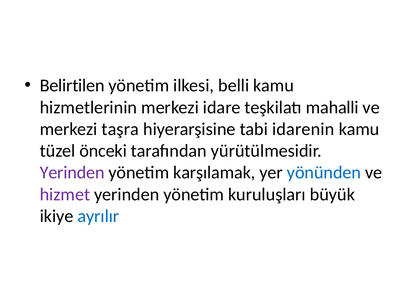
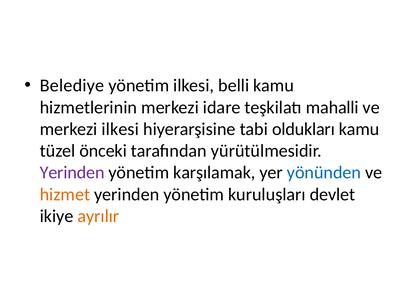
Belirtilen: Belirtilen -> Belediye
merkezi taşra: taşra -> ilkesi
idarenin: idarenin -> oldukları
hizmet colour: purple -> orange
büyük: büyük -> devlet
ayrılır colour: blue -> orange
